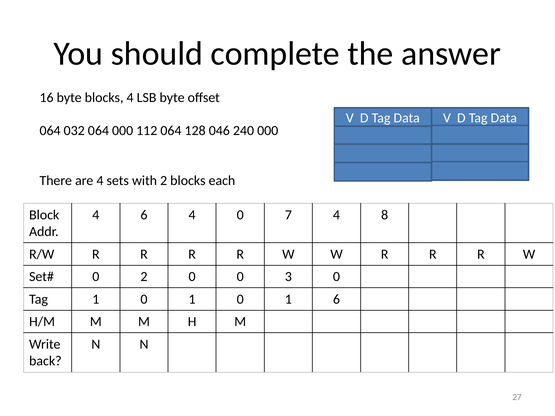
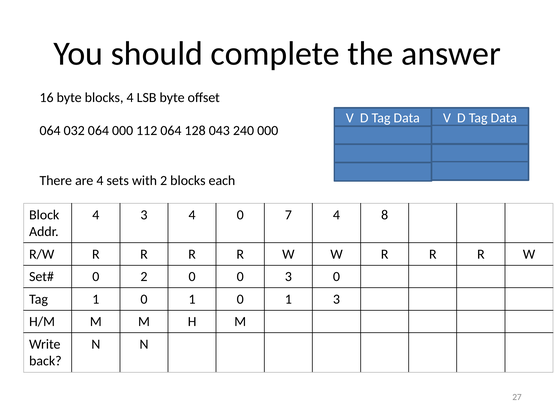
046: 046 -> 043
4 6: 6 -> 3
1 6: 6 -> 3
